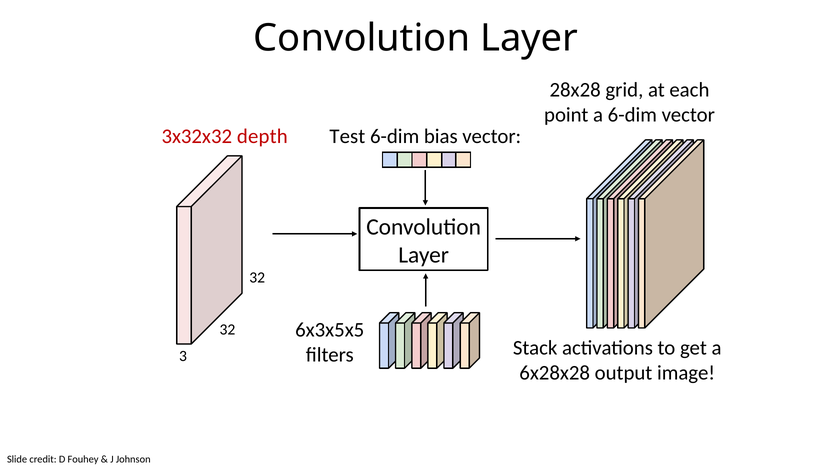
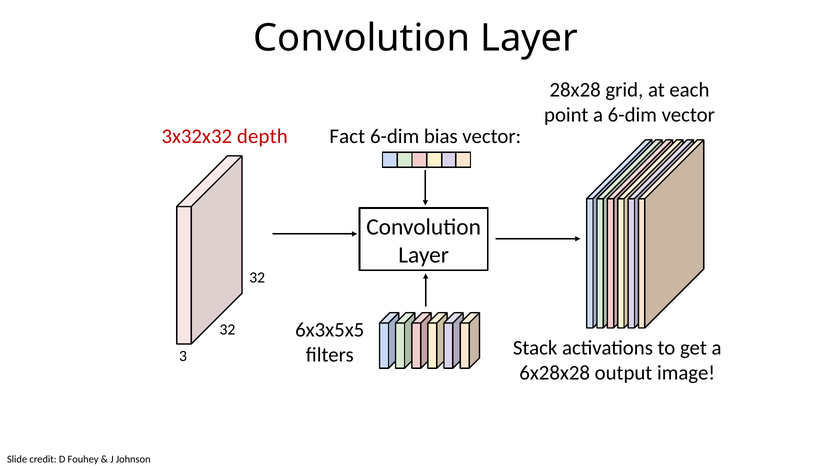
Test: Test -> Fact
